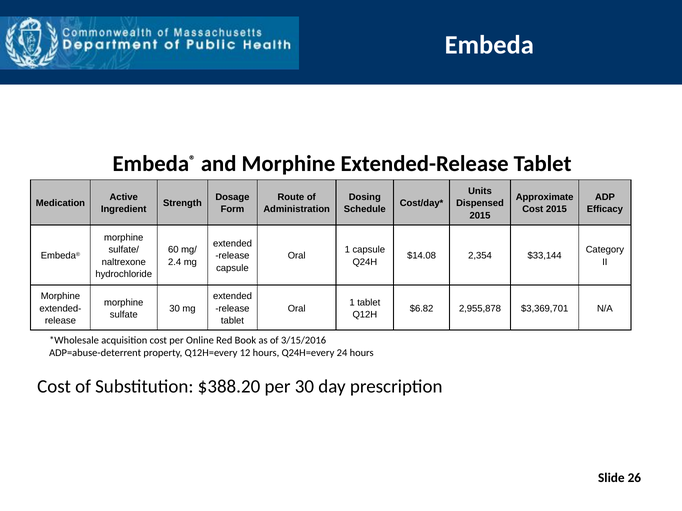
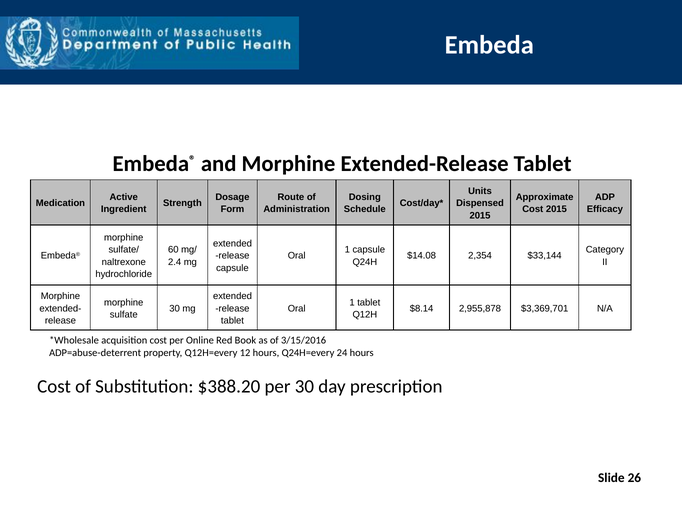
$6.82: $6.82 -> $8.14
